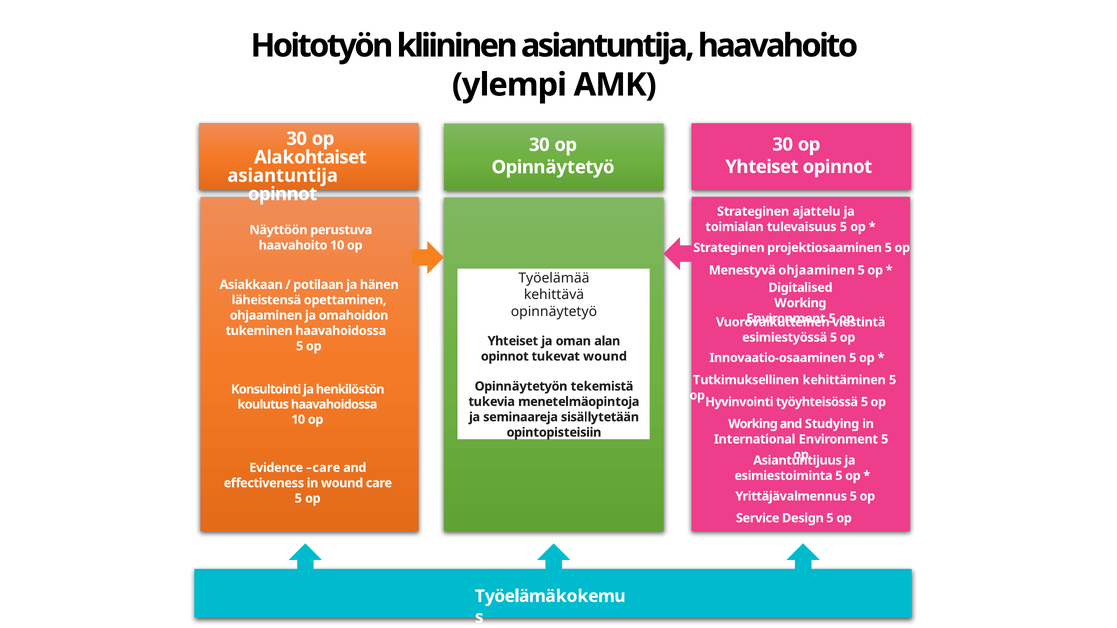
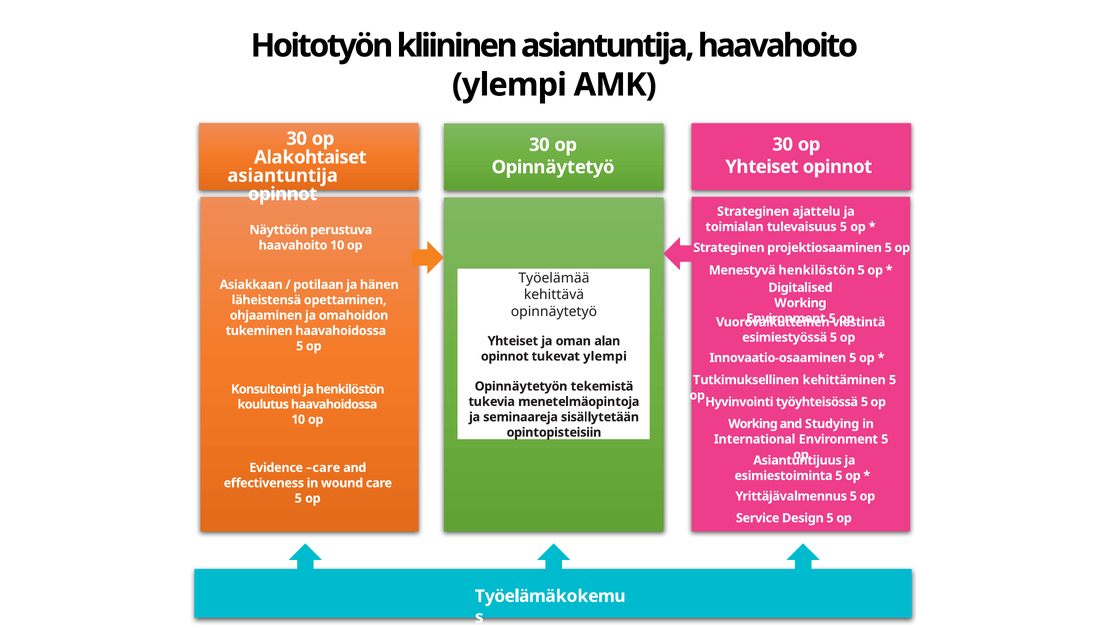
Menestyvä ohjaaminen: ohjaaminen -> henkilöstön
tukevat wound: wound -> ylempi
